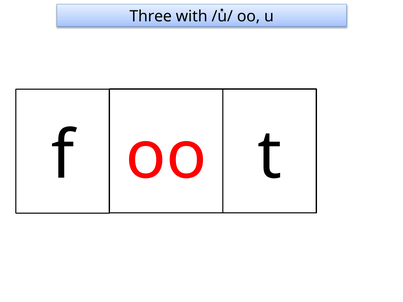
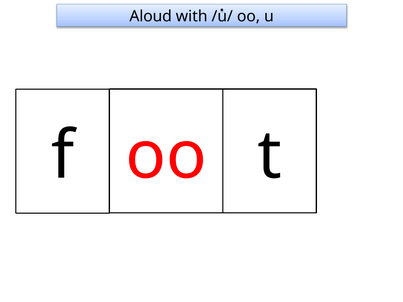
Three: Three -> Aloud
